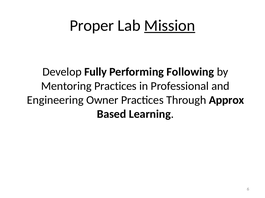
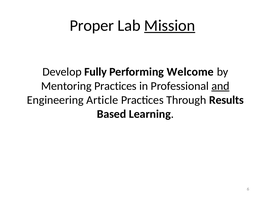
Following: Following -> Welcome
and underline: none -> present
Owner: Owner -> Article
Approx: Approx -> Results
